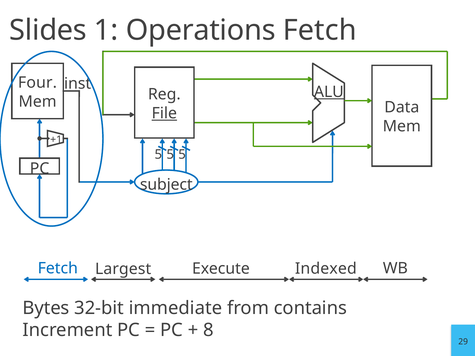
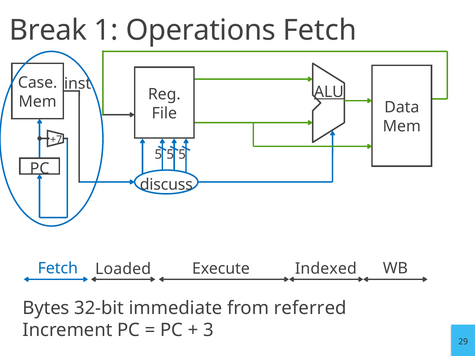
Slides: Slides -> Break
Four: Four -> Case
File underline: present -> none
+1: +1 -> +7
subject: subject -> discuss
Largest: Largest -> Loaded
contains: contains -> referred
8: 8 -> 3
